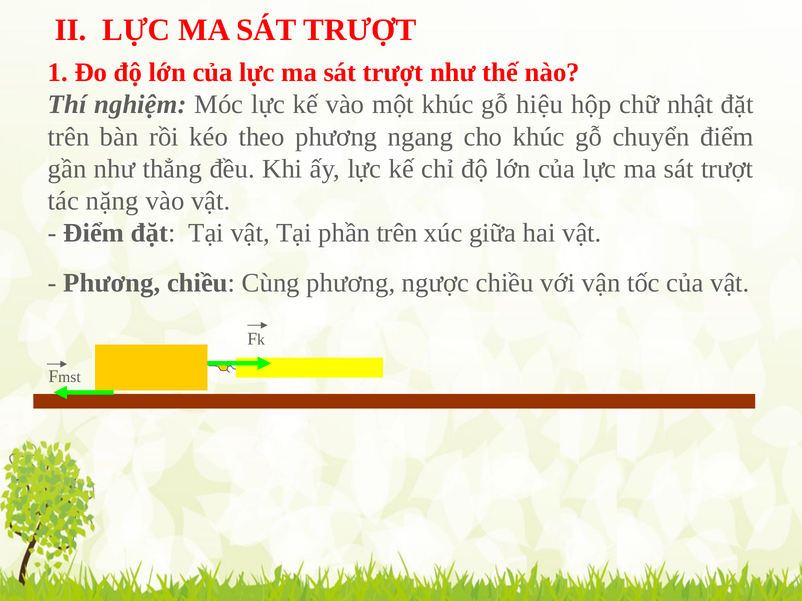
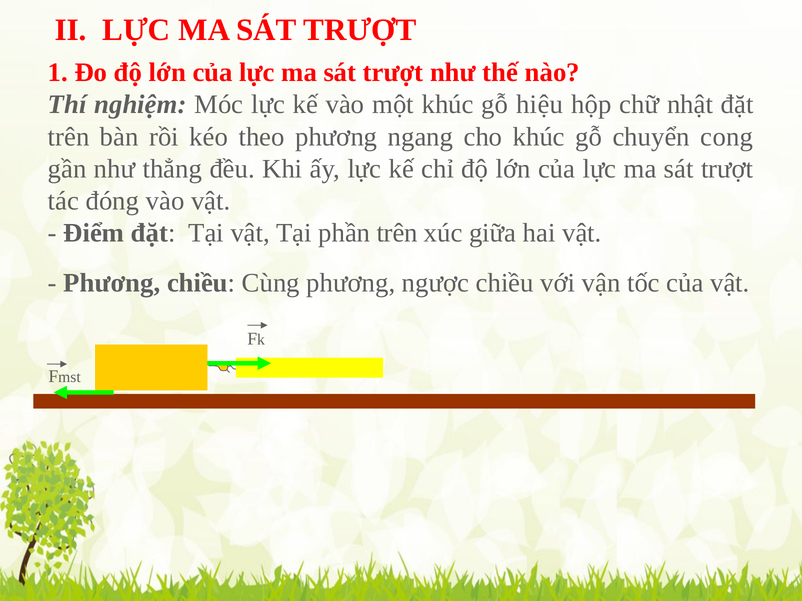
chuyển điểm: điểm -> cong
nặng: nặng -> đóng
